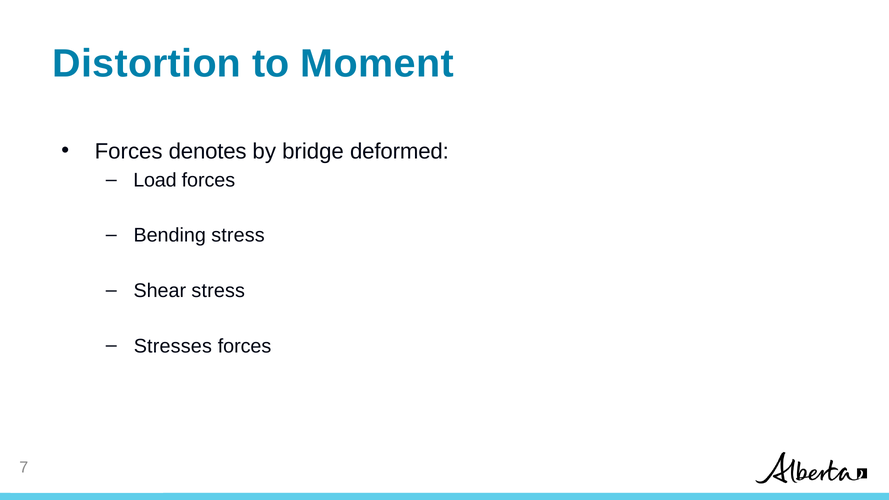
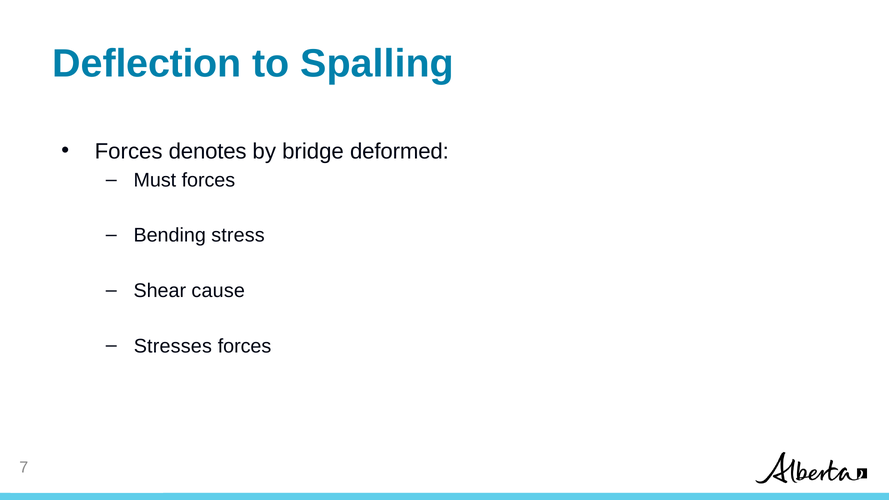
Distortion: Distortion -> Deflection
Moment: Moment -> Spalling
Load: Load -> Must
Shear stress: stress -> cause
